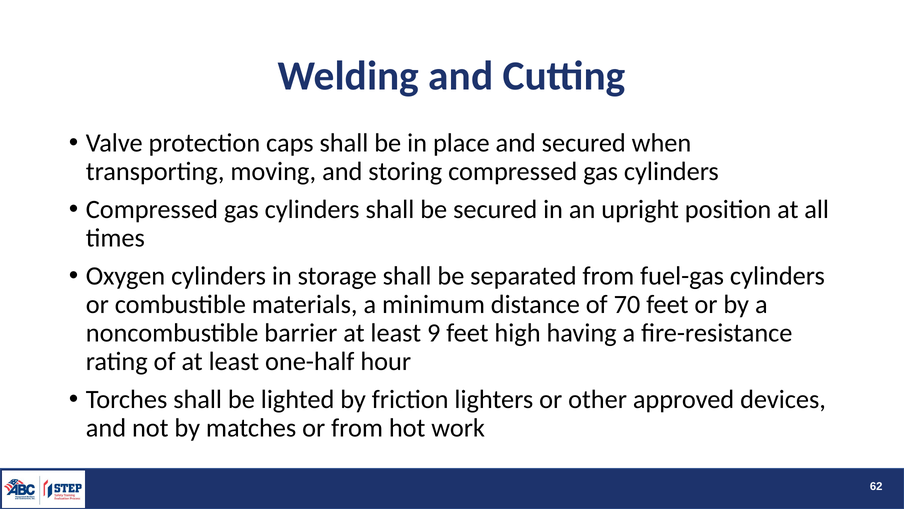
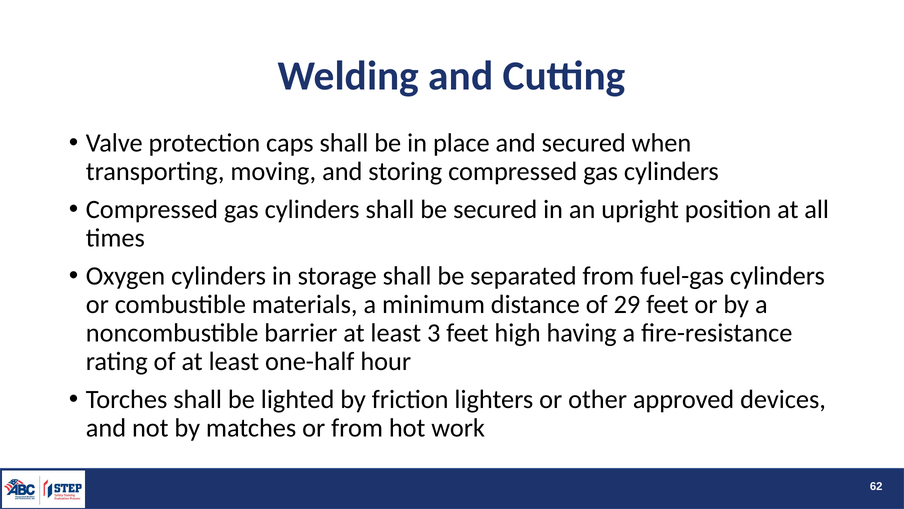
70: 70 -> 29
9: 9 -> 3
